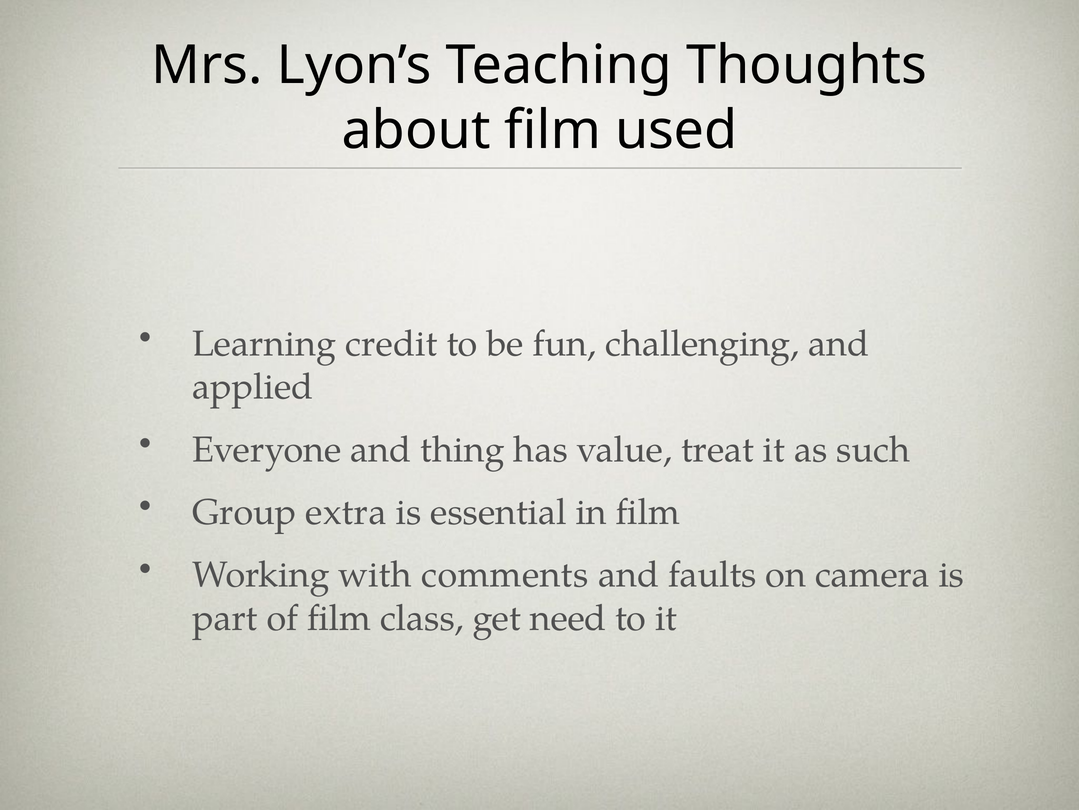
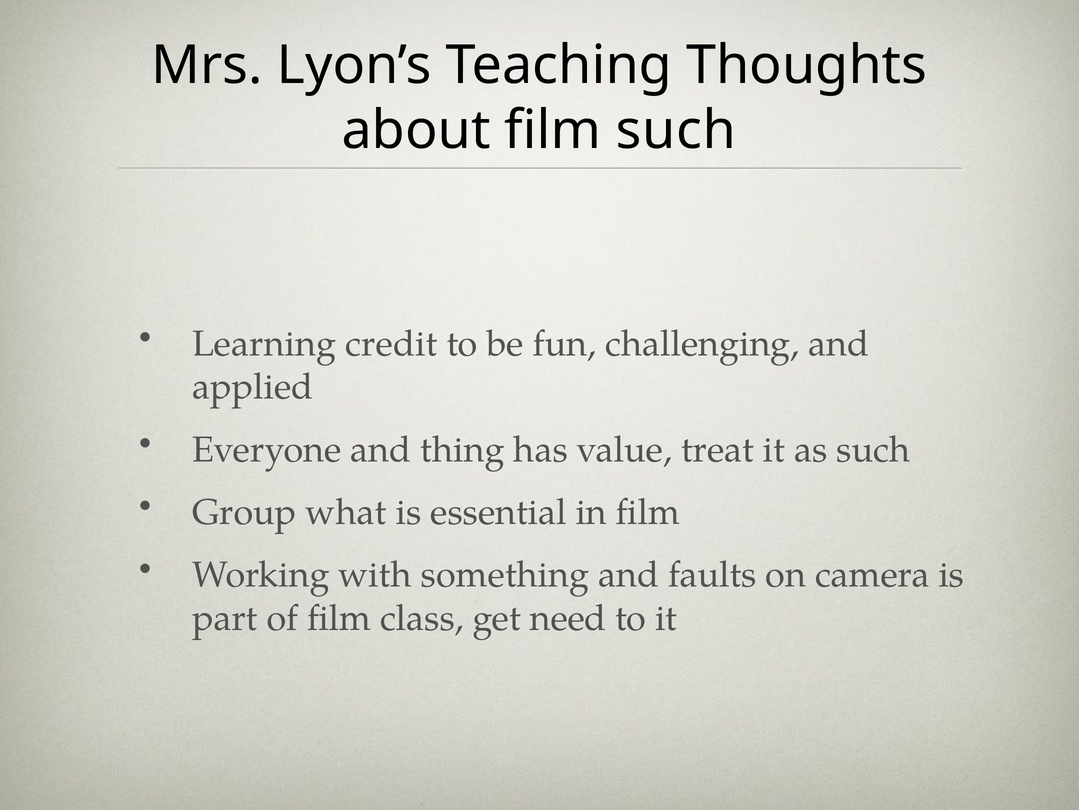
film used: used -> such
extra: extra -> what
comments: comments -> something
